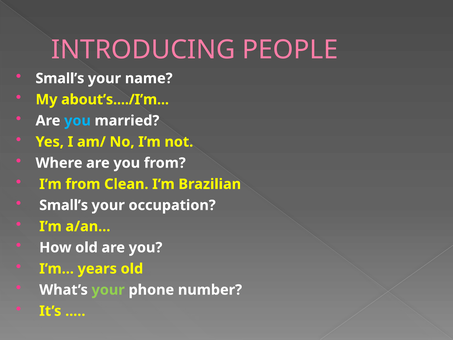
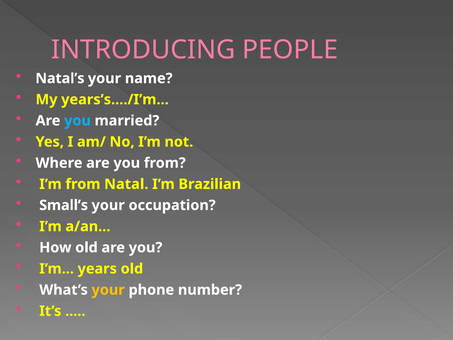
Small’s at (60, 78): Small’s -> Natal’s
about’s..../I’m: about’s..../I’m -> years’s..../I’m
Clean: Clean -> Natal
your at (108, 290) colour: light green -> yellow
